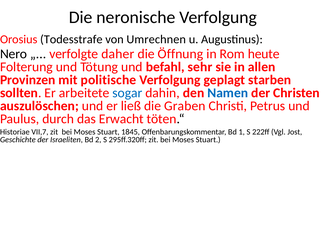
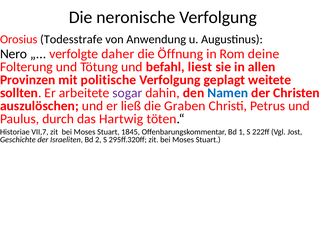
Umrechnen: Umrechnen -> Anwendung
heute: heute -> deine
sehr: sehr -> liest
starben: starben -> weitete
sogar colour: blue -> purple
Erwacht: Erwacht -> Hartwig
